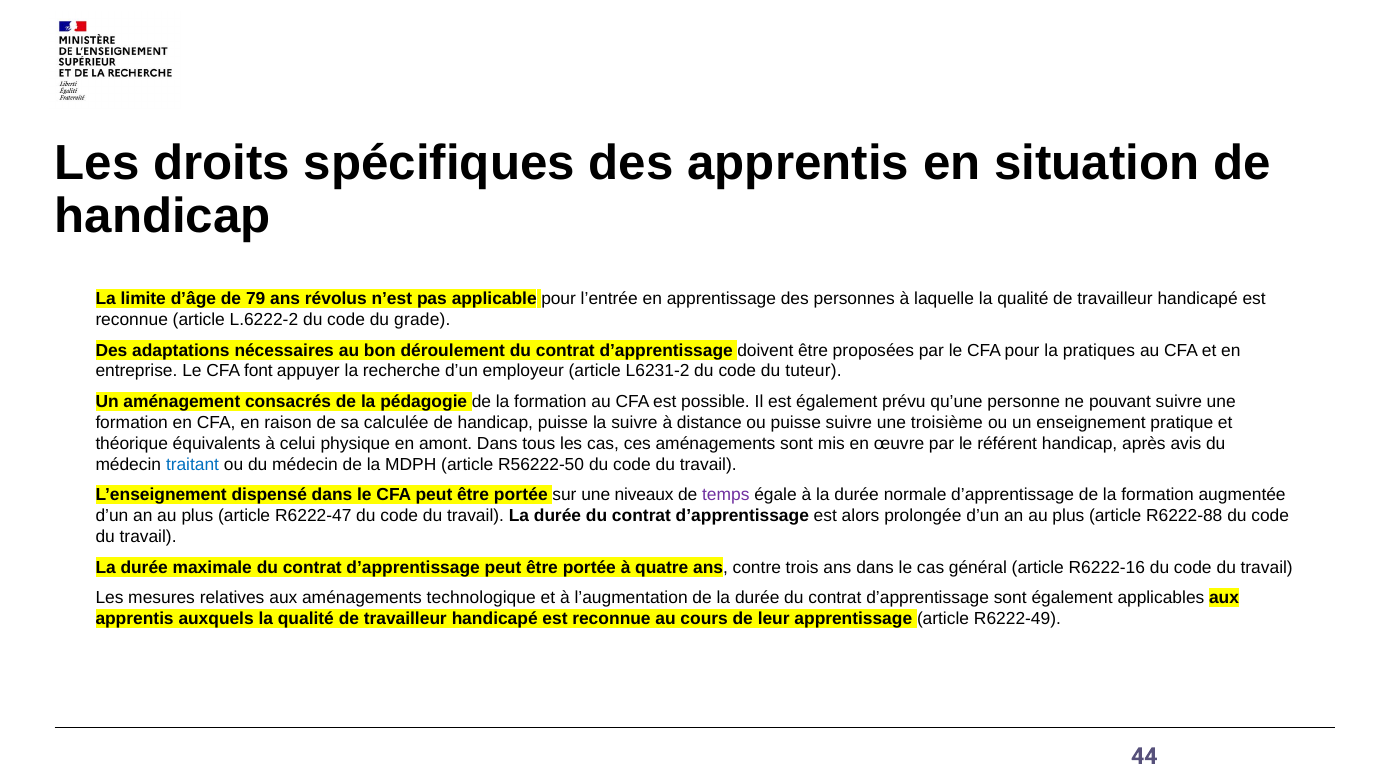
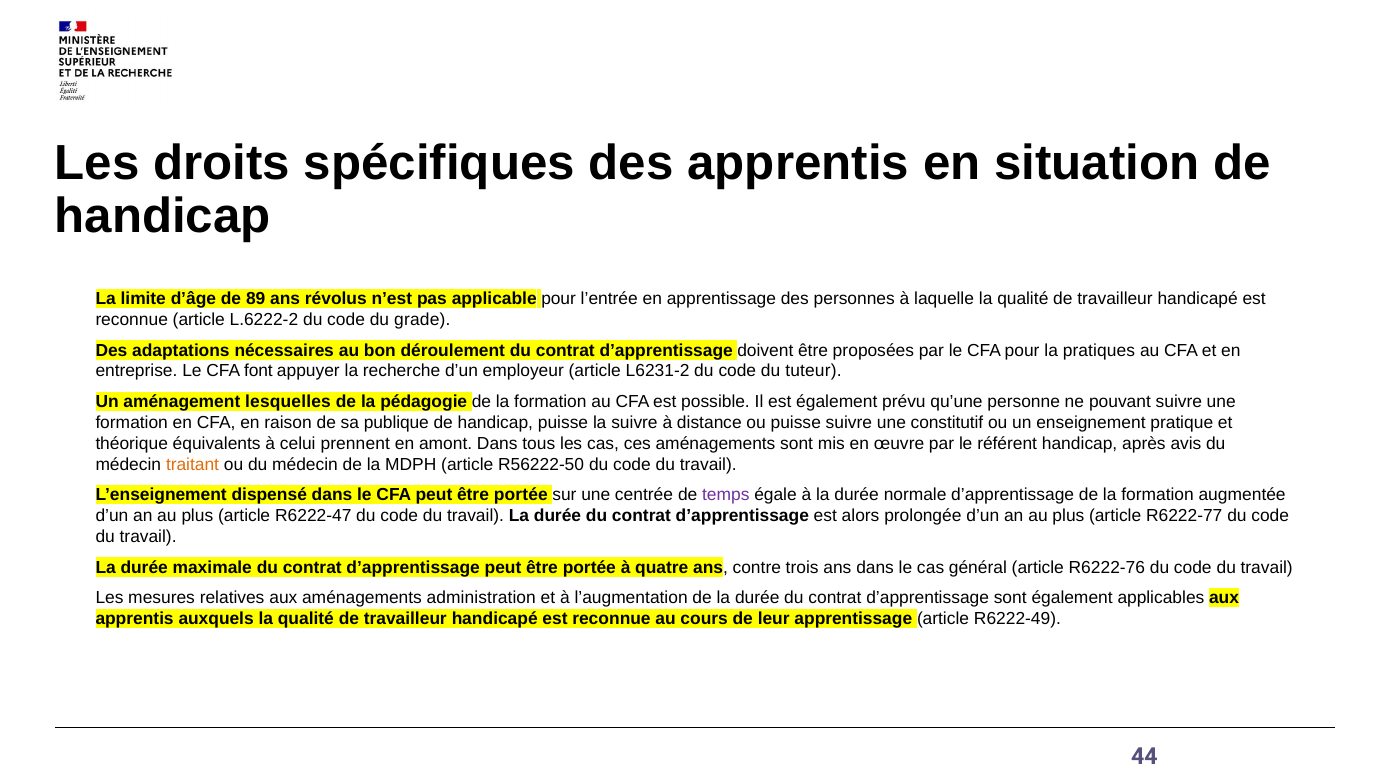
79: 79 -> 89
consacrés: consacrés -> lesquelles
calculée: calculée -> publique
troisième: troisième -> constitutif
physique: physique -> prennent
traitant colour: blue -> orange
niveaux: niveaux -> centrée
R6222-88: R6222-88 -> R6222-77
R6222-16: R6222-16 -> R6222-76
technologique: technologique -> administration
